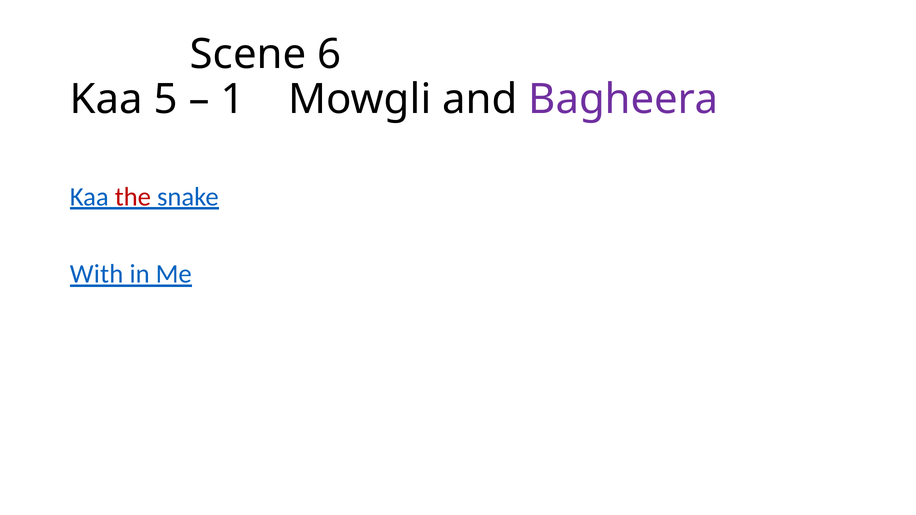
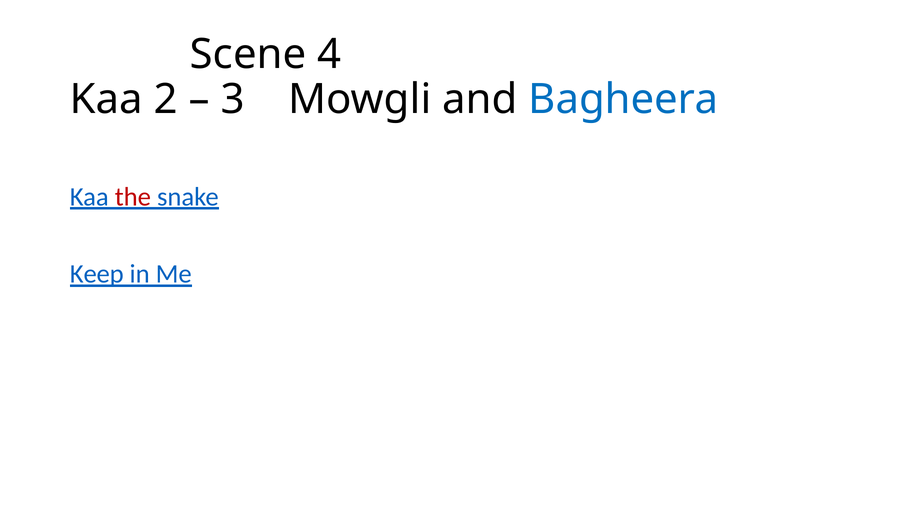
6: 6 -> 4
5: 5 -> 2
1: 1 -> 3
Bagheera colour: purple -> blue
With: With -> Keep
